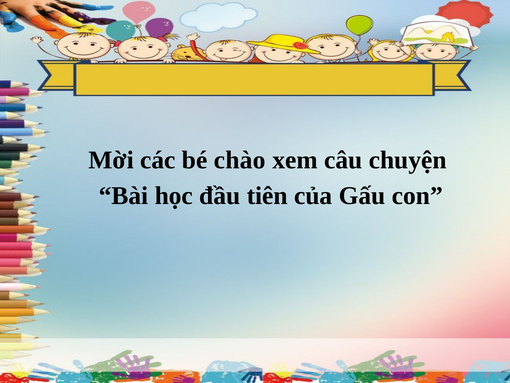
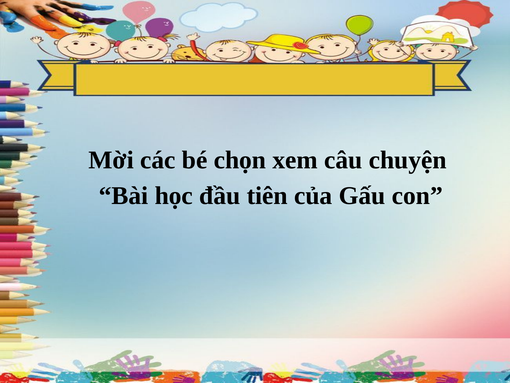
chào: chào -> chọn
